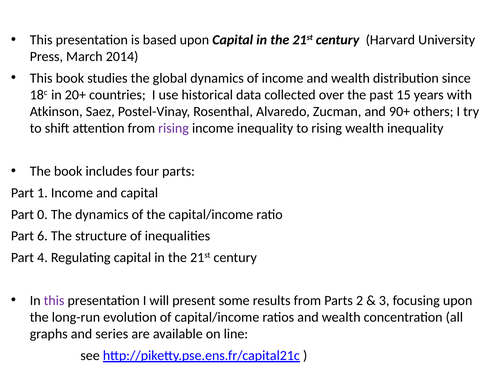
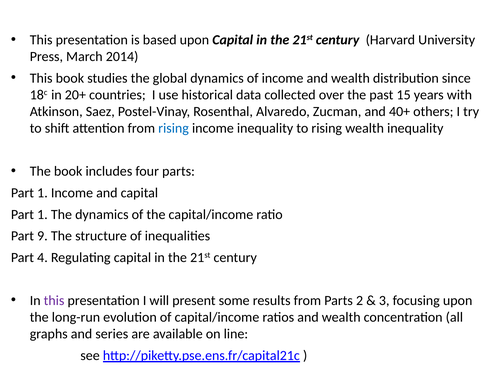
90+: 90+ -> 40+
rising at (174, 128) colour: purple -> blue
0 at (42, 214): 0 -> 1
6: 6 -> 9
